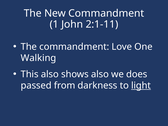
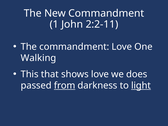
2:1-11: 2:1-11 -> 2:2-11
This also: also -> that
shows also: also -> love
from underline: none -> present
